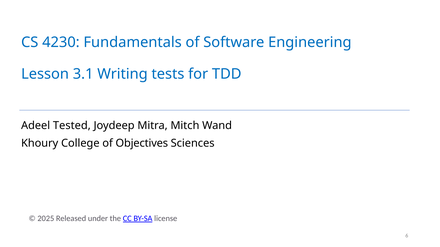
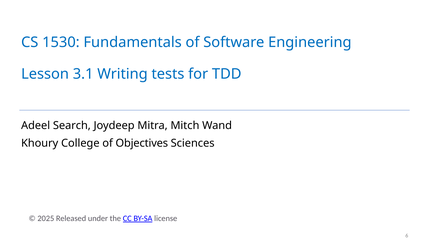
4230: 4230 -> 1530
Tested: Tested -> Search
